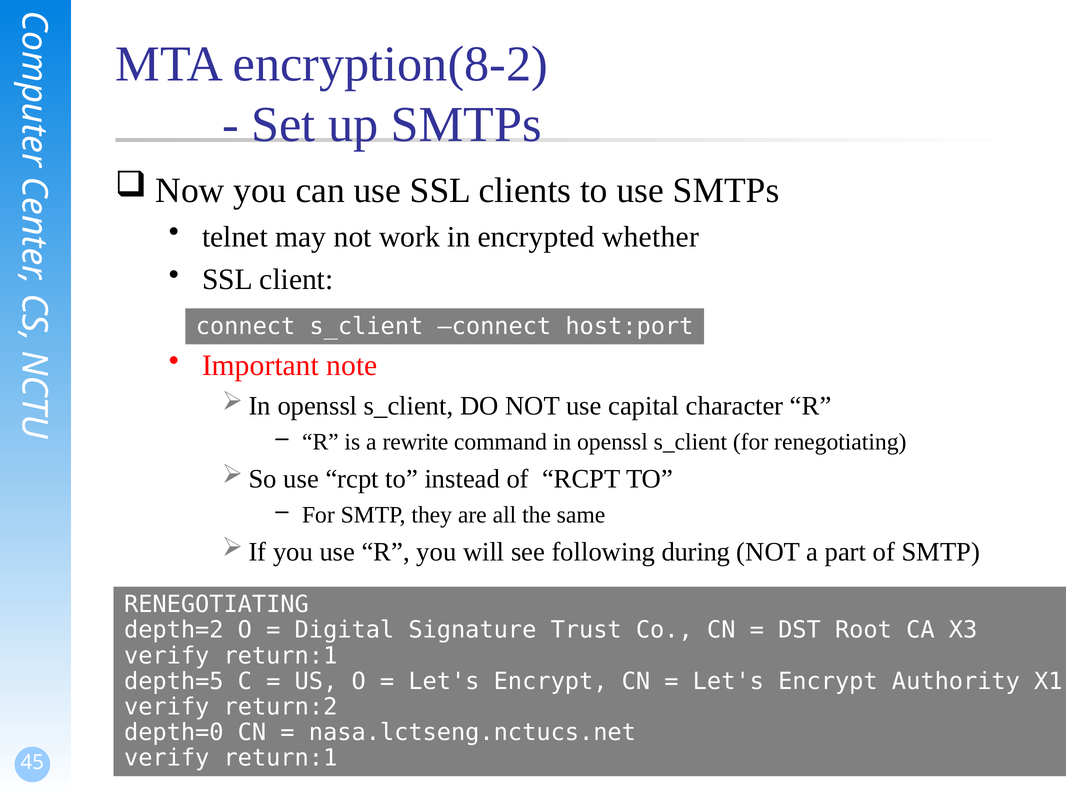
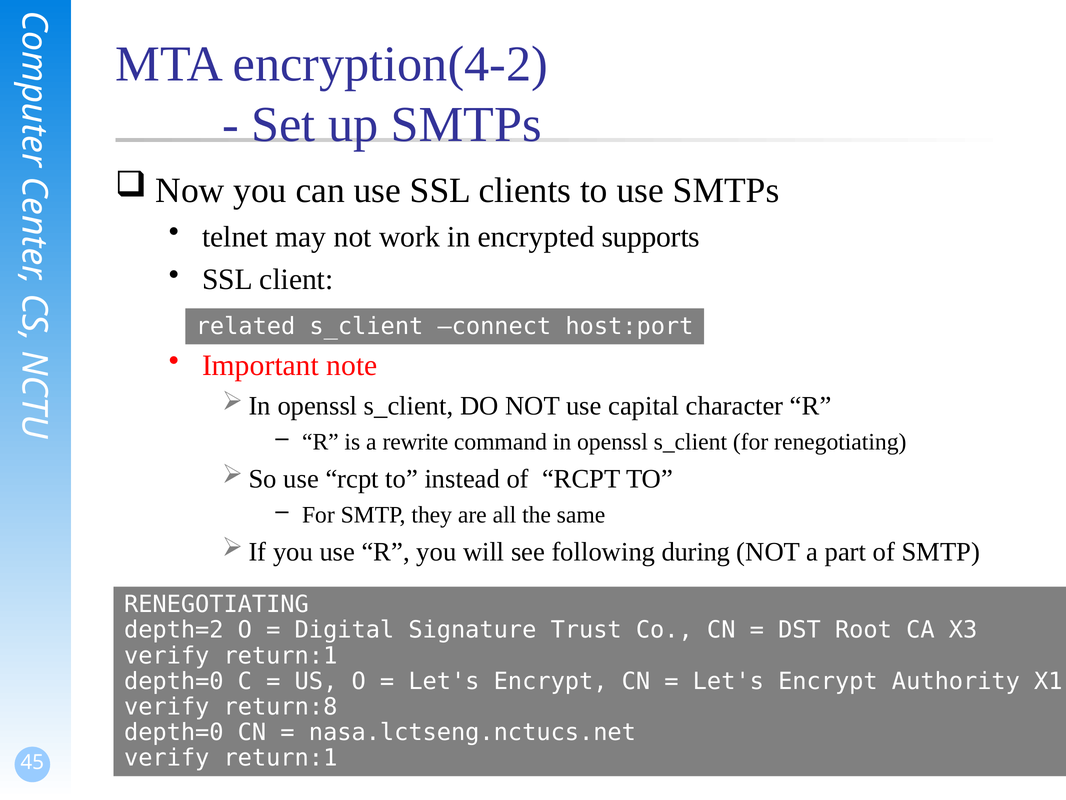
encryption(8-2: encryption(8-2 -> encryption(4-2
whether: whether -> supports
connect at (246, 326): connect -> related
depth=5 at (174, 681): depth=5 -> depth=0
return:2: return:2 -> return:8
